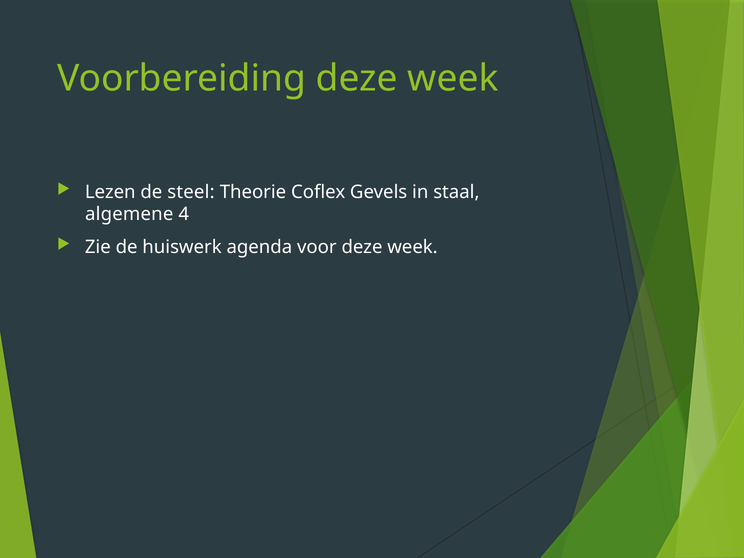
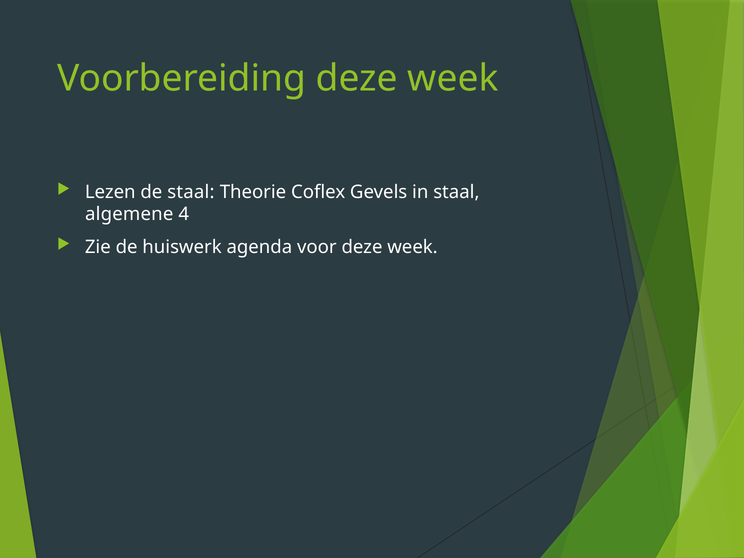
de steel: steel -> staal
